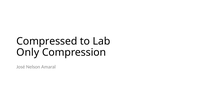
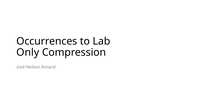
Compressed: Compressed -> Occurrences
